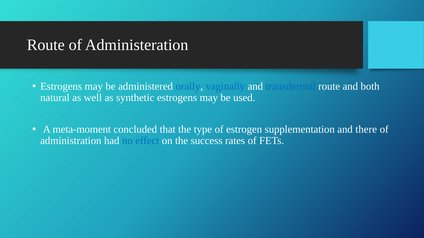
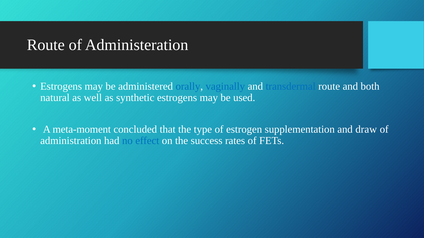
there: there -> draw
